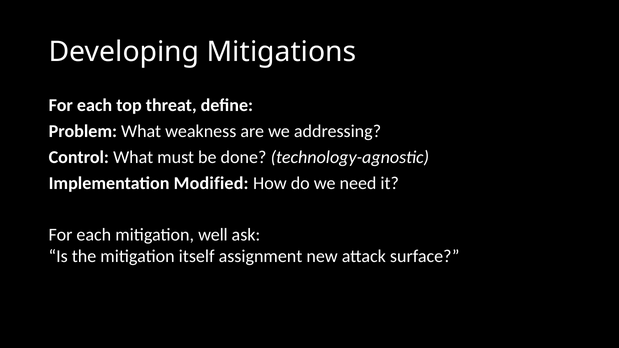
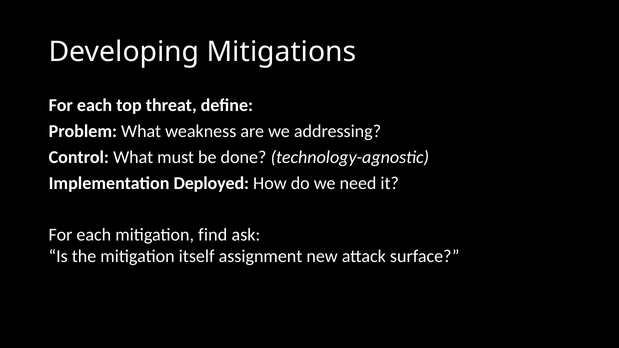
Modified: Modified -> Deployed
well: well -> find
